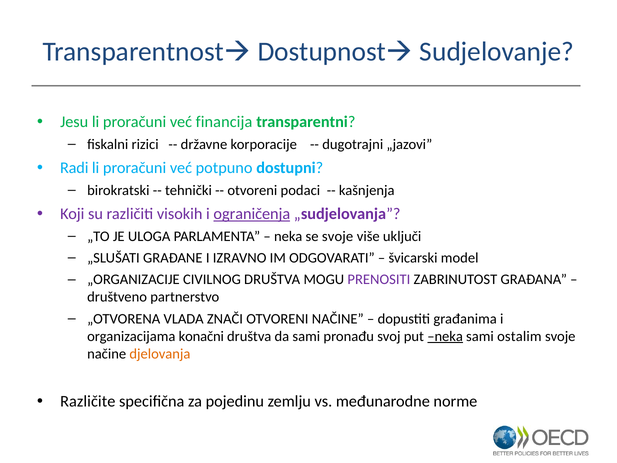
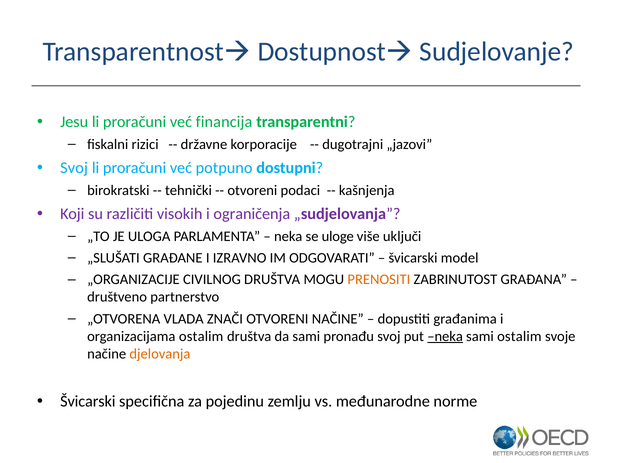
Radi at (74, 168): Radi -> Svoj
ograničenja underline: present -> none
se svoje: svoje -> uloge
PRENOSITI colour: purple -> orange
organizacijama konačni: konačni -> ostalim
Različite at (88, 401): Različite -> Švicarski
